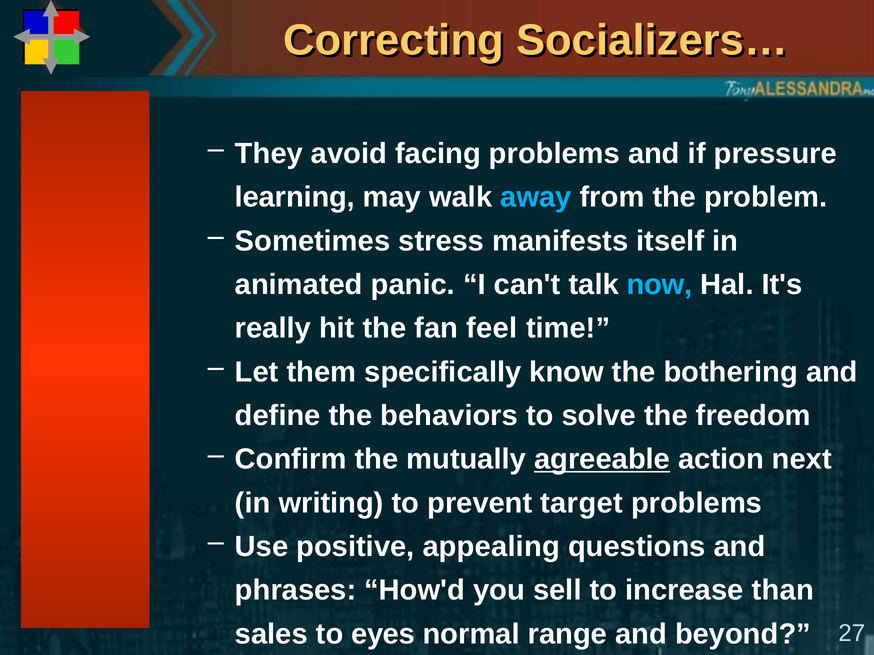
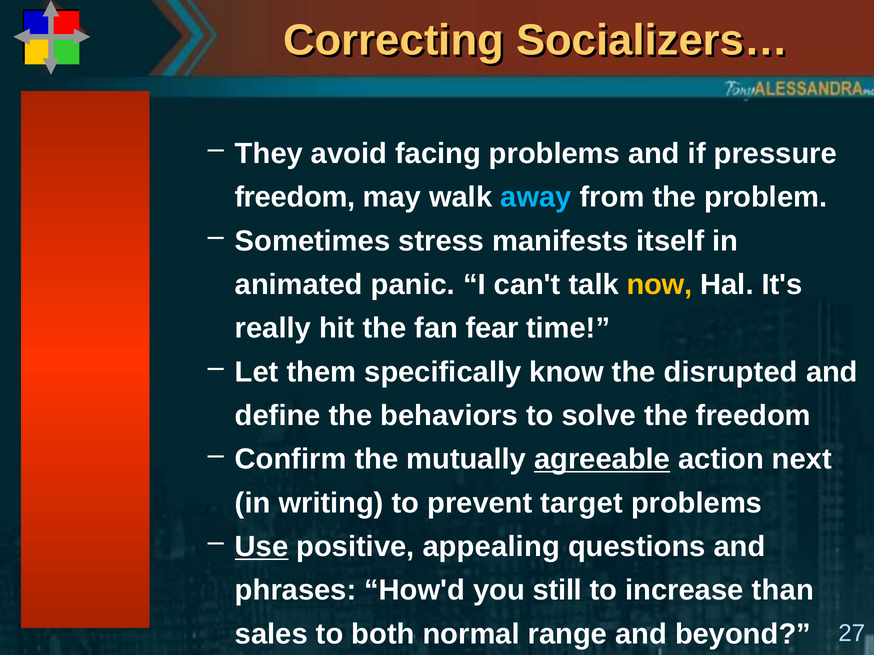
learning at (295, 197): learning -> freedom
now colour: light blue -> yellow
feel: feel -> fear
bothering: bothering -> disrupted
Use underline: none -> present
sell: sell -> still
eyes: eyes -> both
